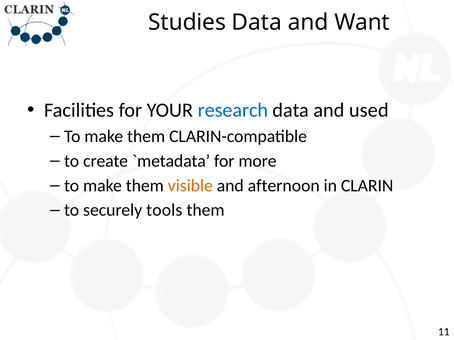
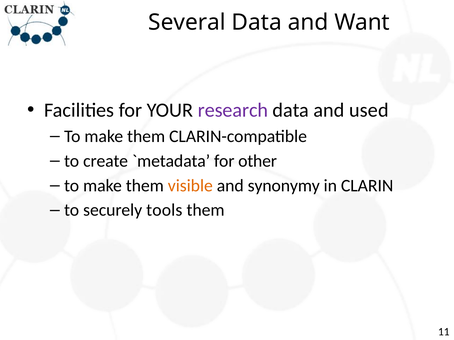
Studies: Studies -> Several
research colour: blue -> purple
more: more -> other
afternoon: afternoon -> synonymy
